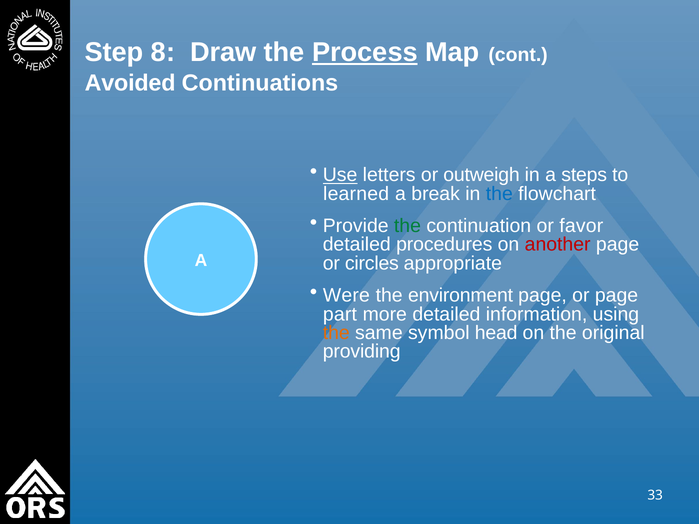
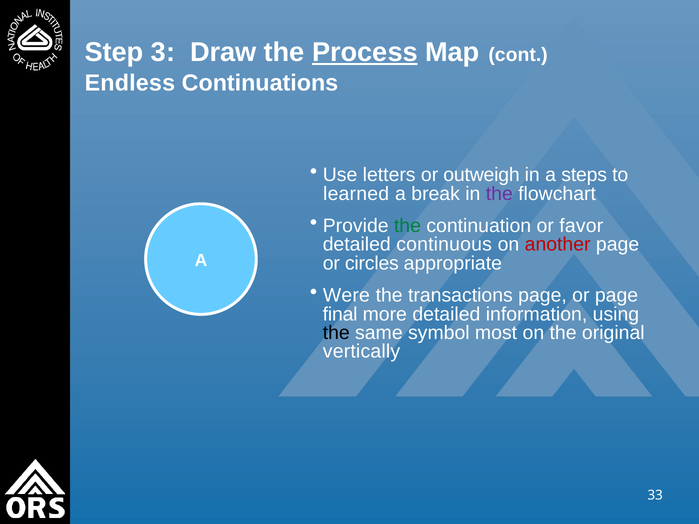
8: 8 -> 3
Avoided: Avoided -> Endless
Use underline: present -> none
the at (499, 194) colour: blue -> purple
procedures: procedures -> continuous
environment: environment -> transactions
part: part -> final
the at (336, 333) colour: orange -> black
head: head -> most
providing: providing -> vertically
